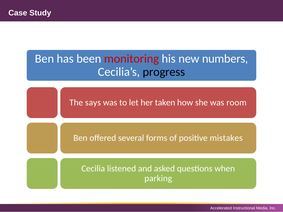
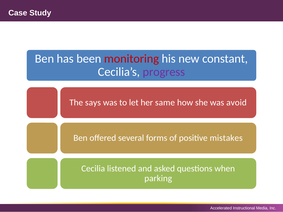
numbers: numbers -> constant
progress colour: black -> purple
taken: taken -> same
room: room -> avoid
